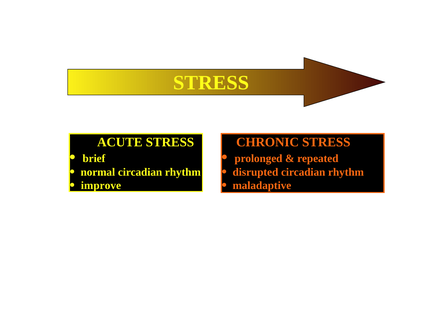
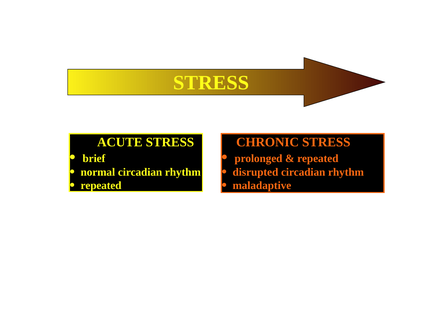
improve at (101, 185): improve -> repeated
